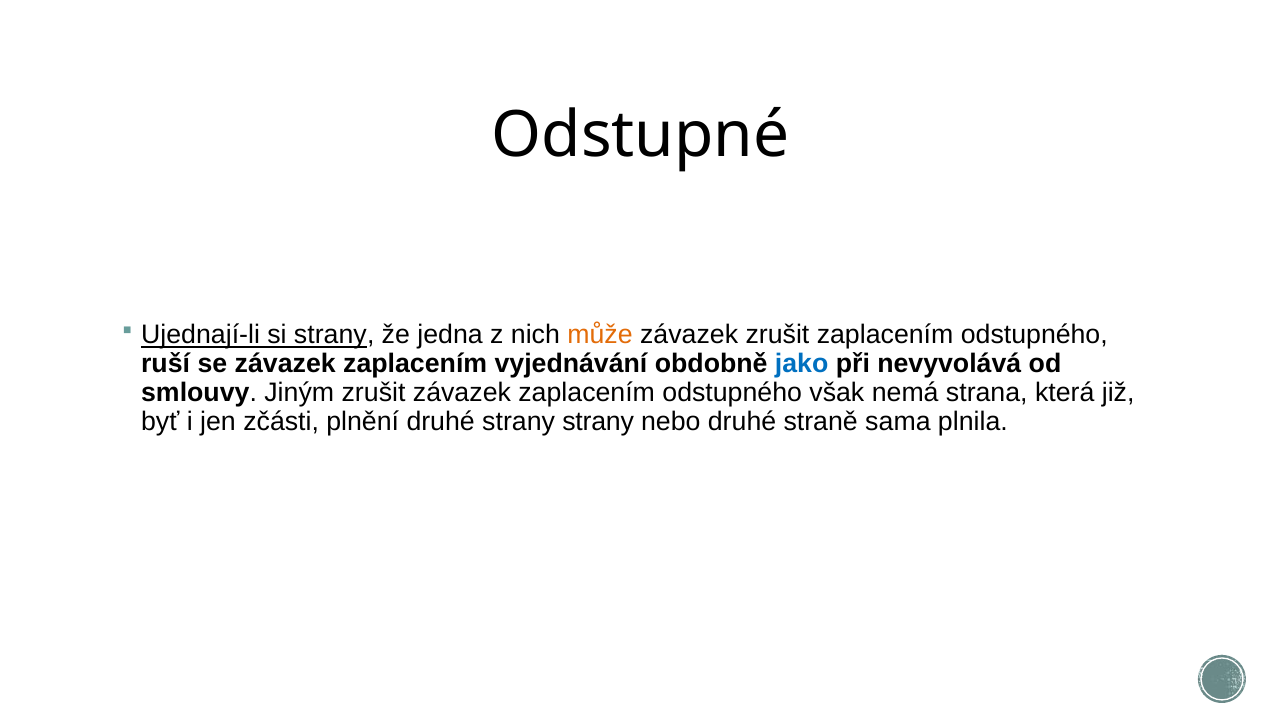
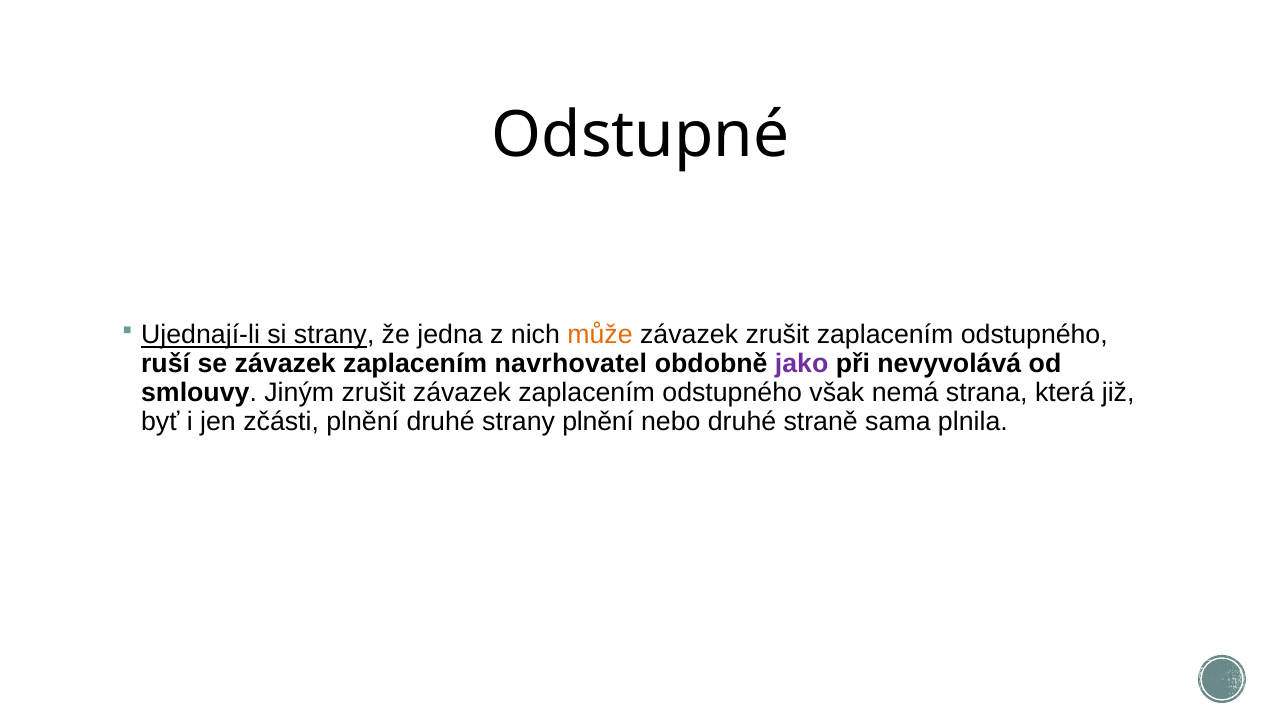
vyjednávání: vyjednávání -> navrhovatel
jako colour: blue -> purple
strany strany: strany -> plnění
